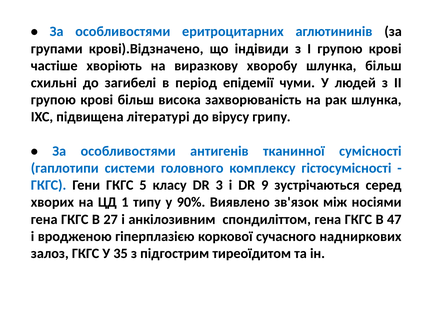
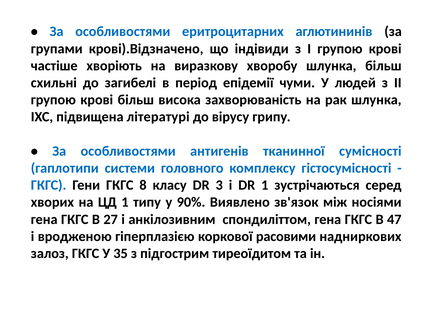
5: 5 -> 8
DR 9: 9 -> 1
сучасного: сучасного -> расовими
